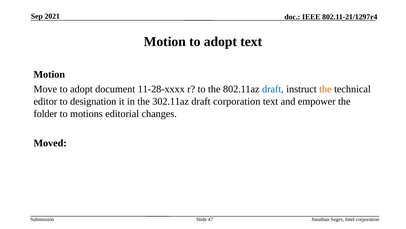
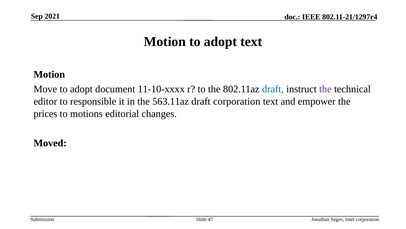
11-28-xxxx: 11-28-xxxx -> 11-10-xxxx
the at (325, 89) colour: orange -> purple
designation: designation -> responsible
302.11az: 302.11az -> 563.11az
folder: folder -> prices
